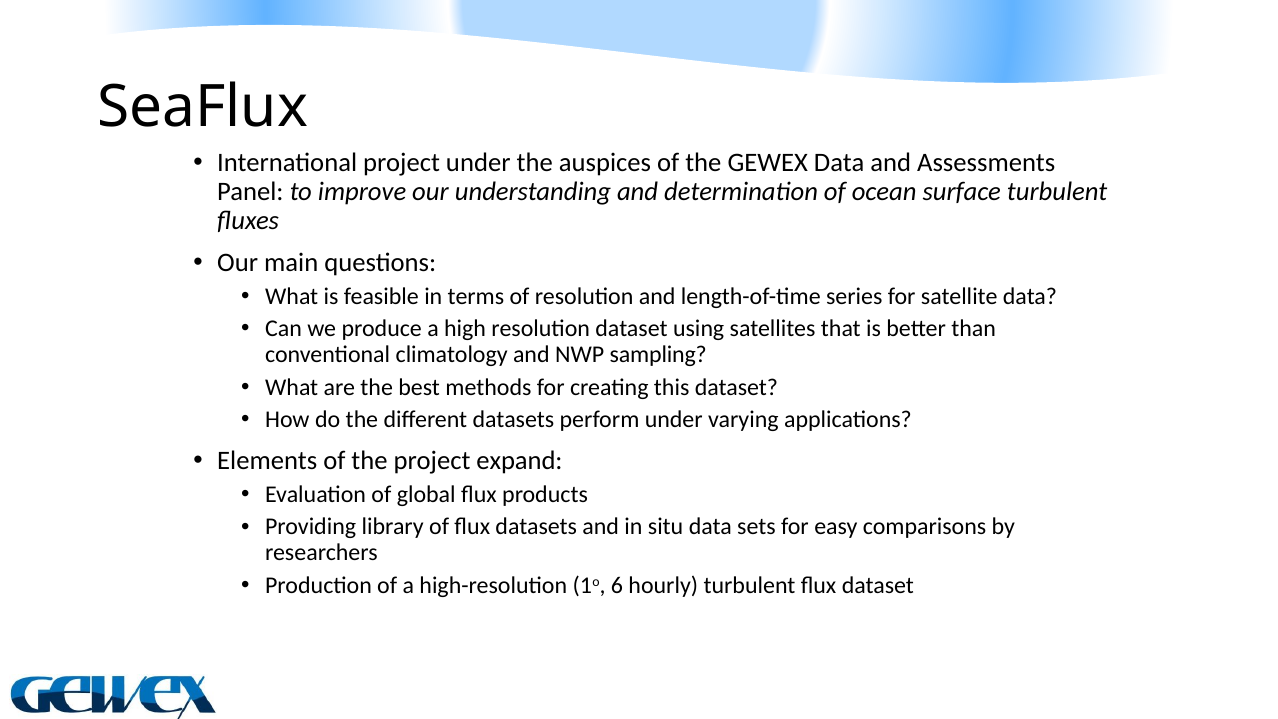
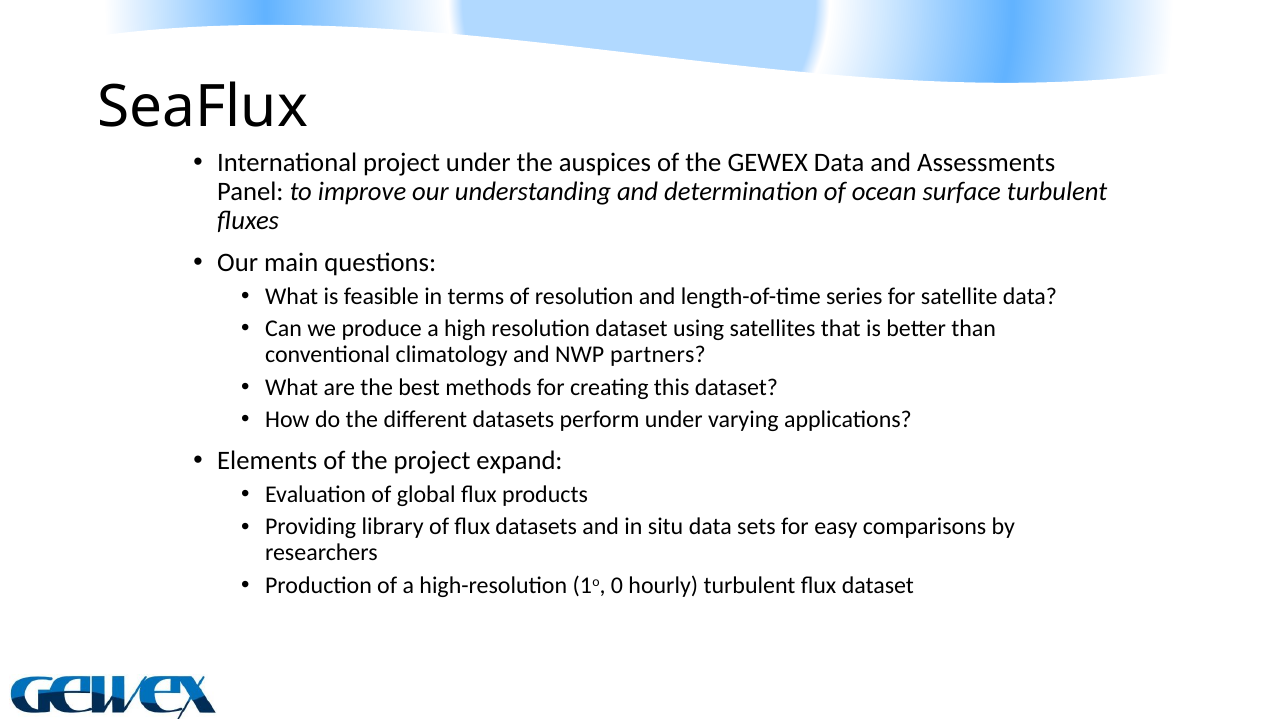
sampling: sampling -> partners
6: 6 -> 0
